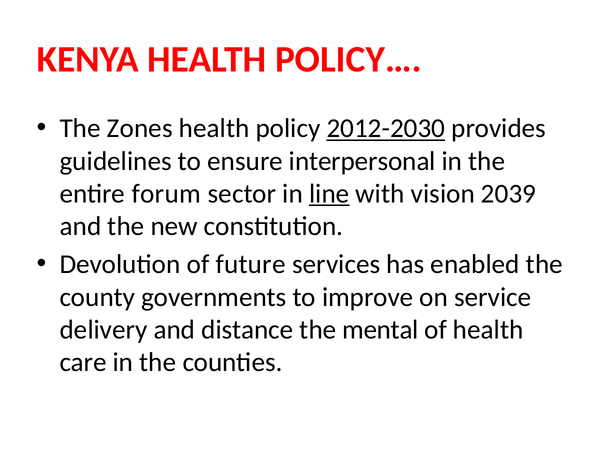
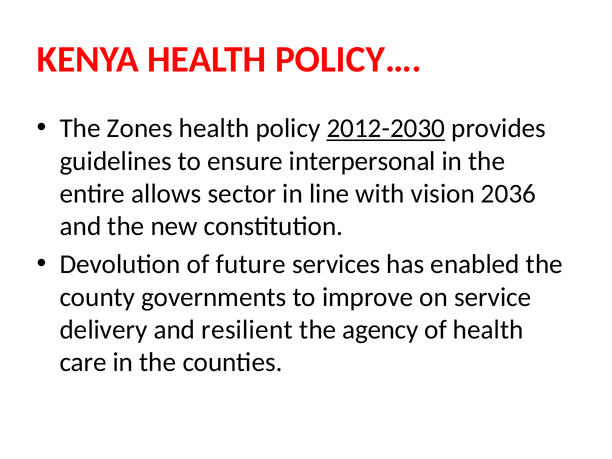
forum: forum -> allows
line underline: present -> none
2039: 2039 -> 2036
distance: distance -> resilient
mental: mental -> agency
